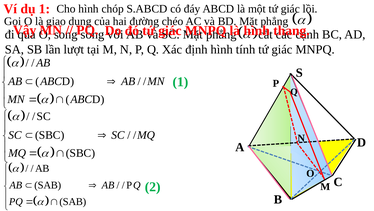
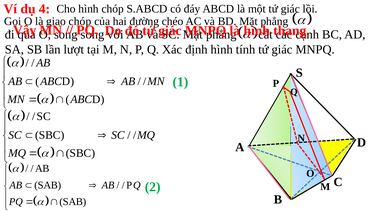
dụ 1: 1 -> 4
giao dụng: dụng -> chóp
